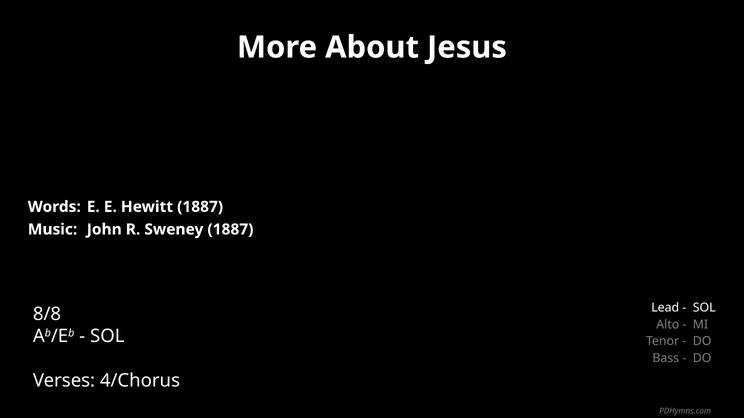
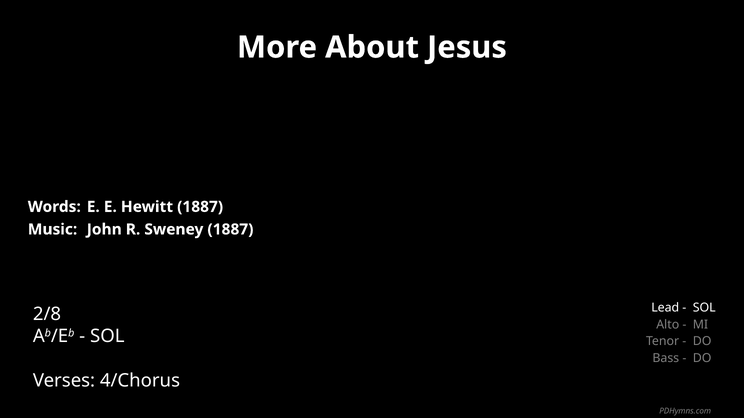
8/8: 8/8 -> 2/8
